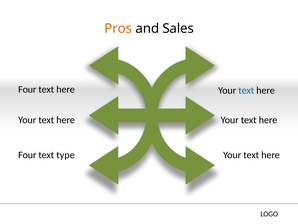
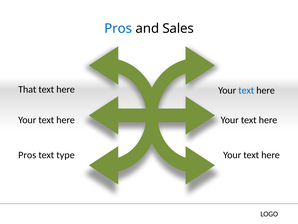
Pros at (118, 28) colour: orange -> blue
Four at (27, 89): Four -> That
Four at (27, 155): Four -> Pros
